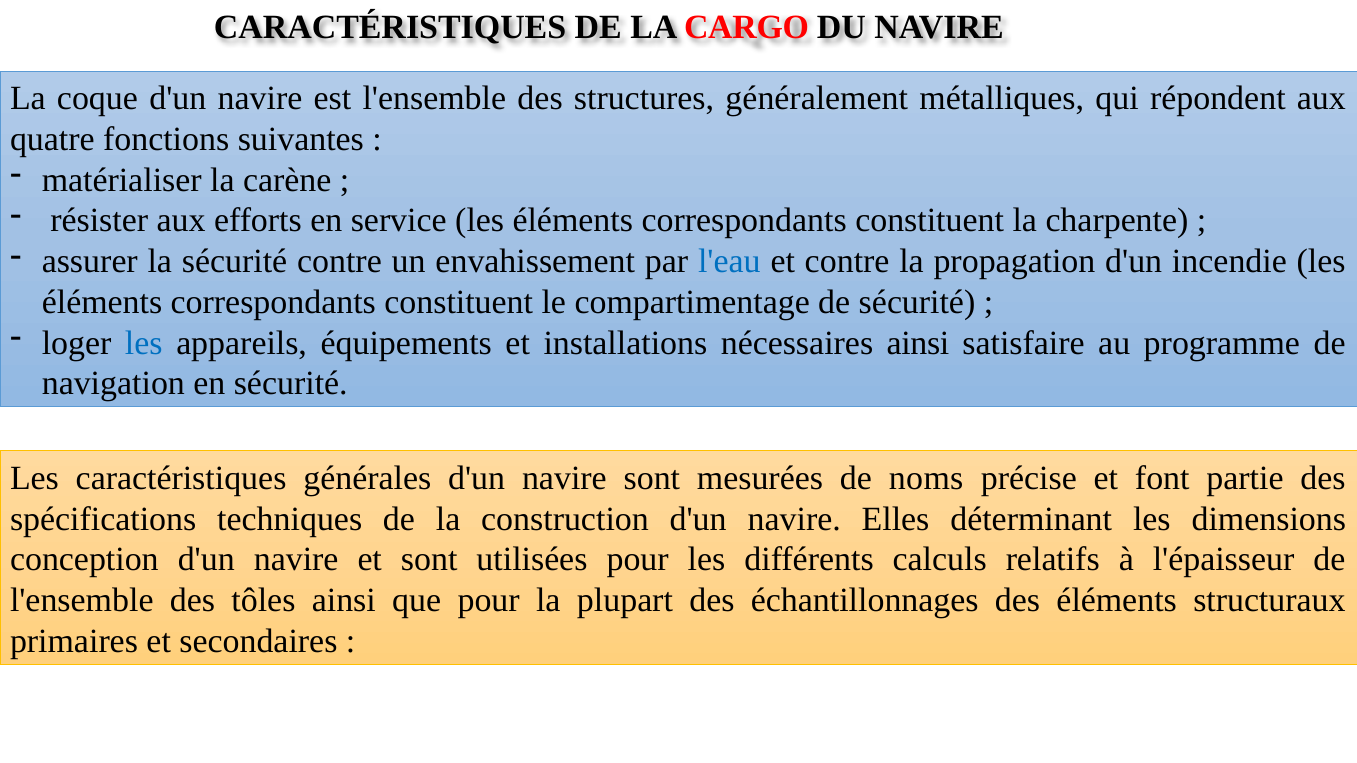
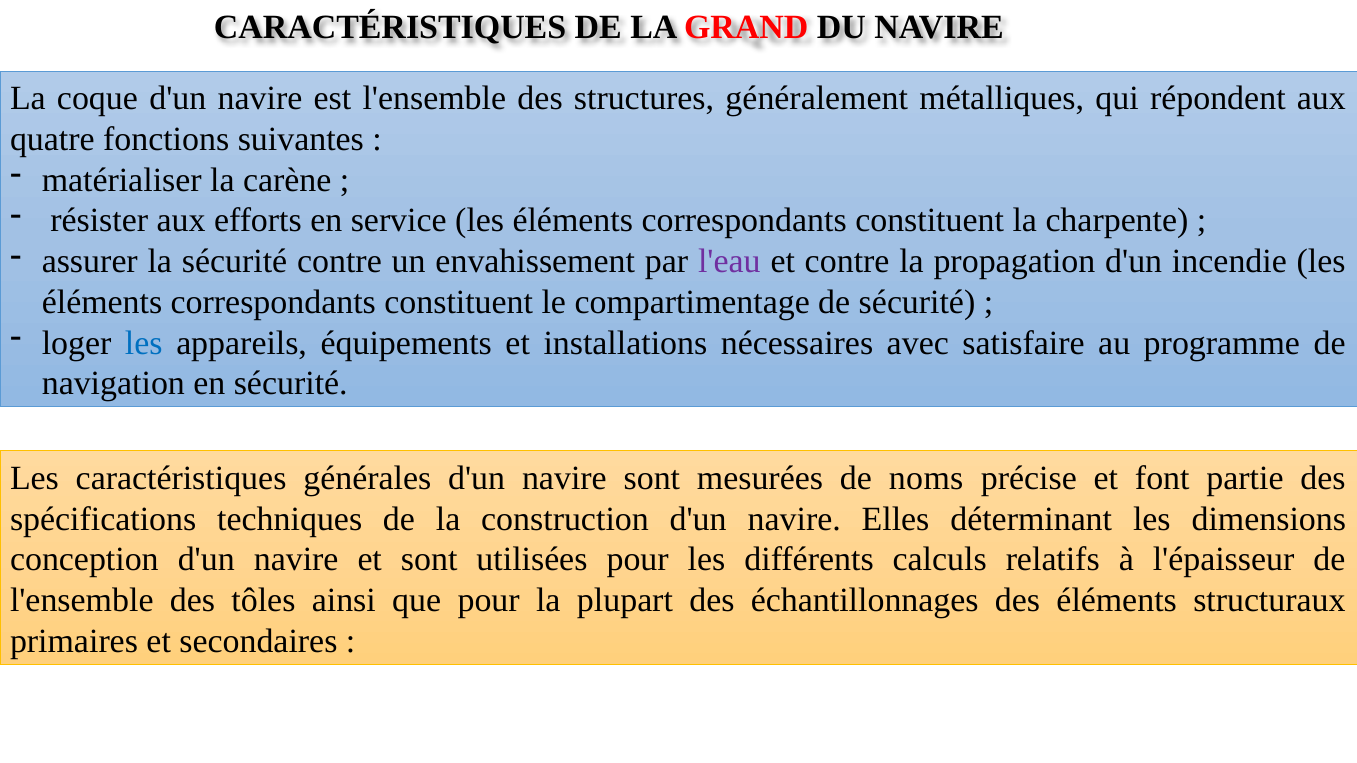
CARGO: CARGO -> GRAND
l'eau colour: blue -> purple
nécessaires ainsi: ainsi -> avec
